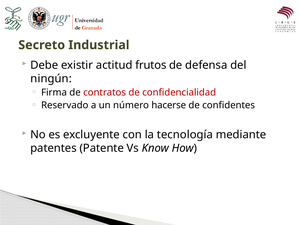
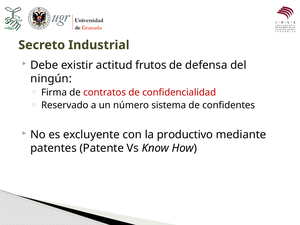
hacerse: hacerse -> sistema
tecnología: tecnología -> productivo
